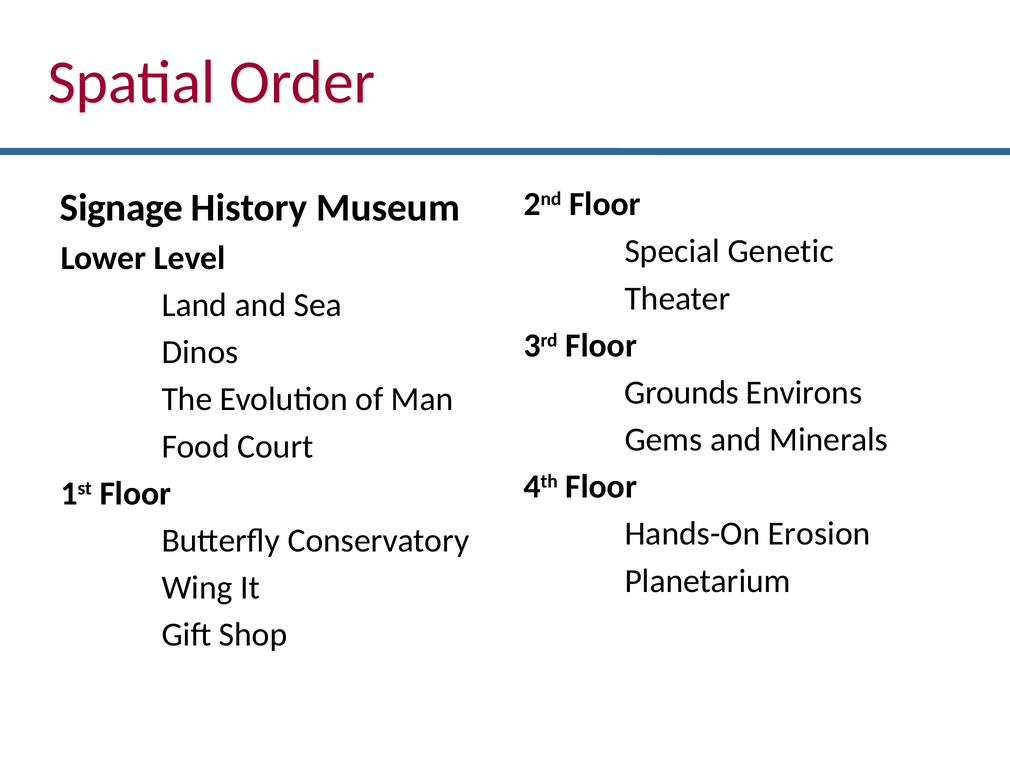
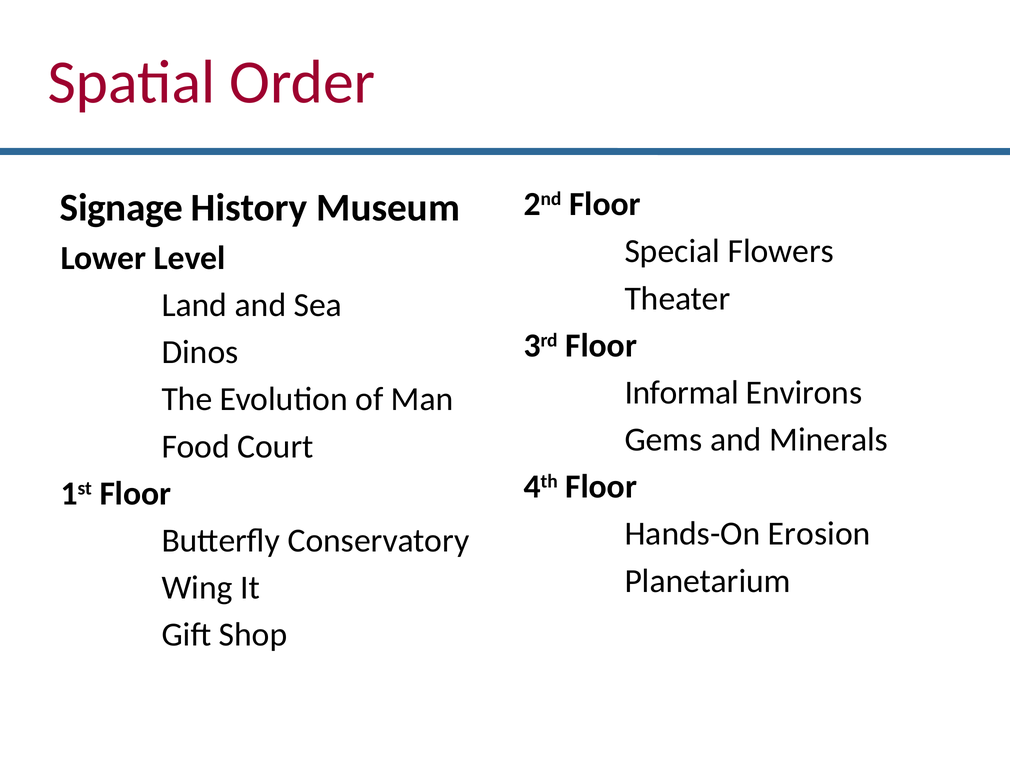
Genetic: Genetic -> Flowers
Grounds: Grounds -> Informal
